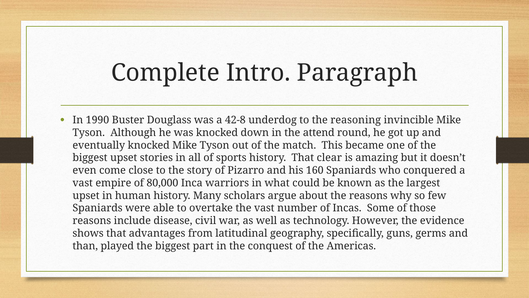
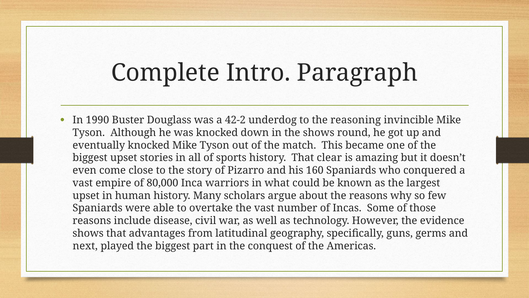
42-8: 42-8 -> 42-2
the attend: attend -> shows
than: than -> next
